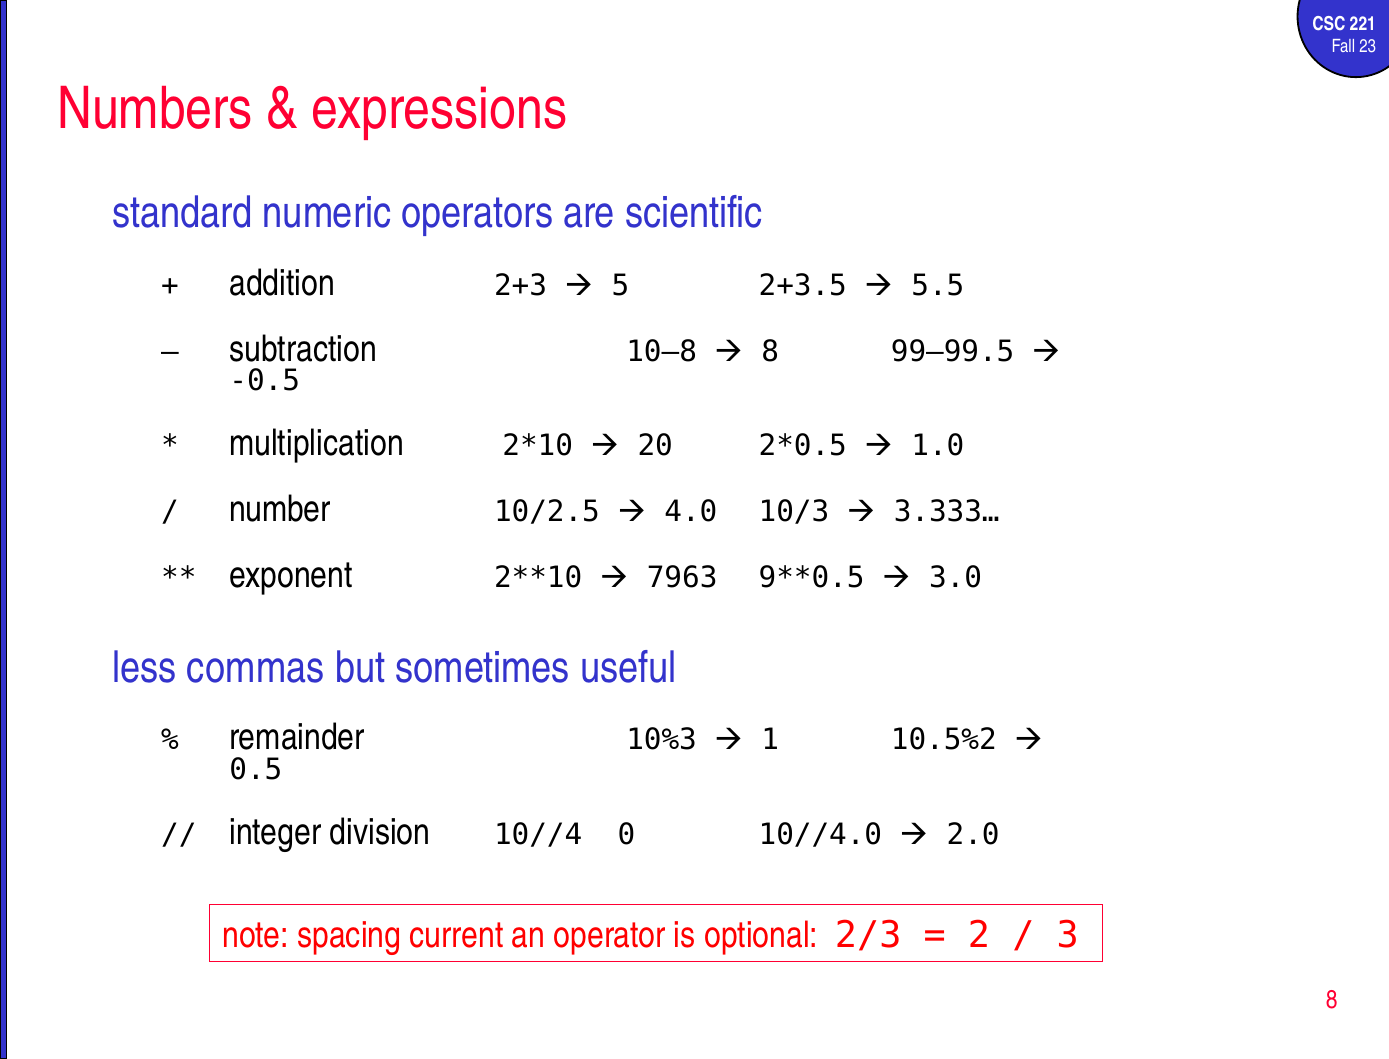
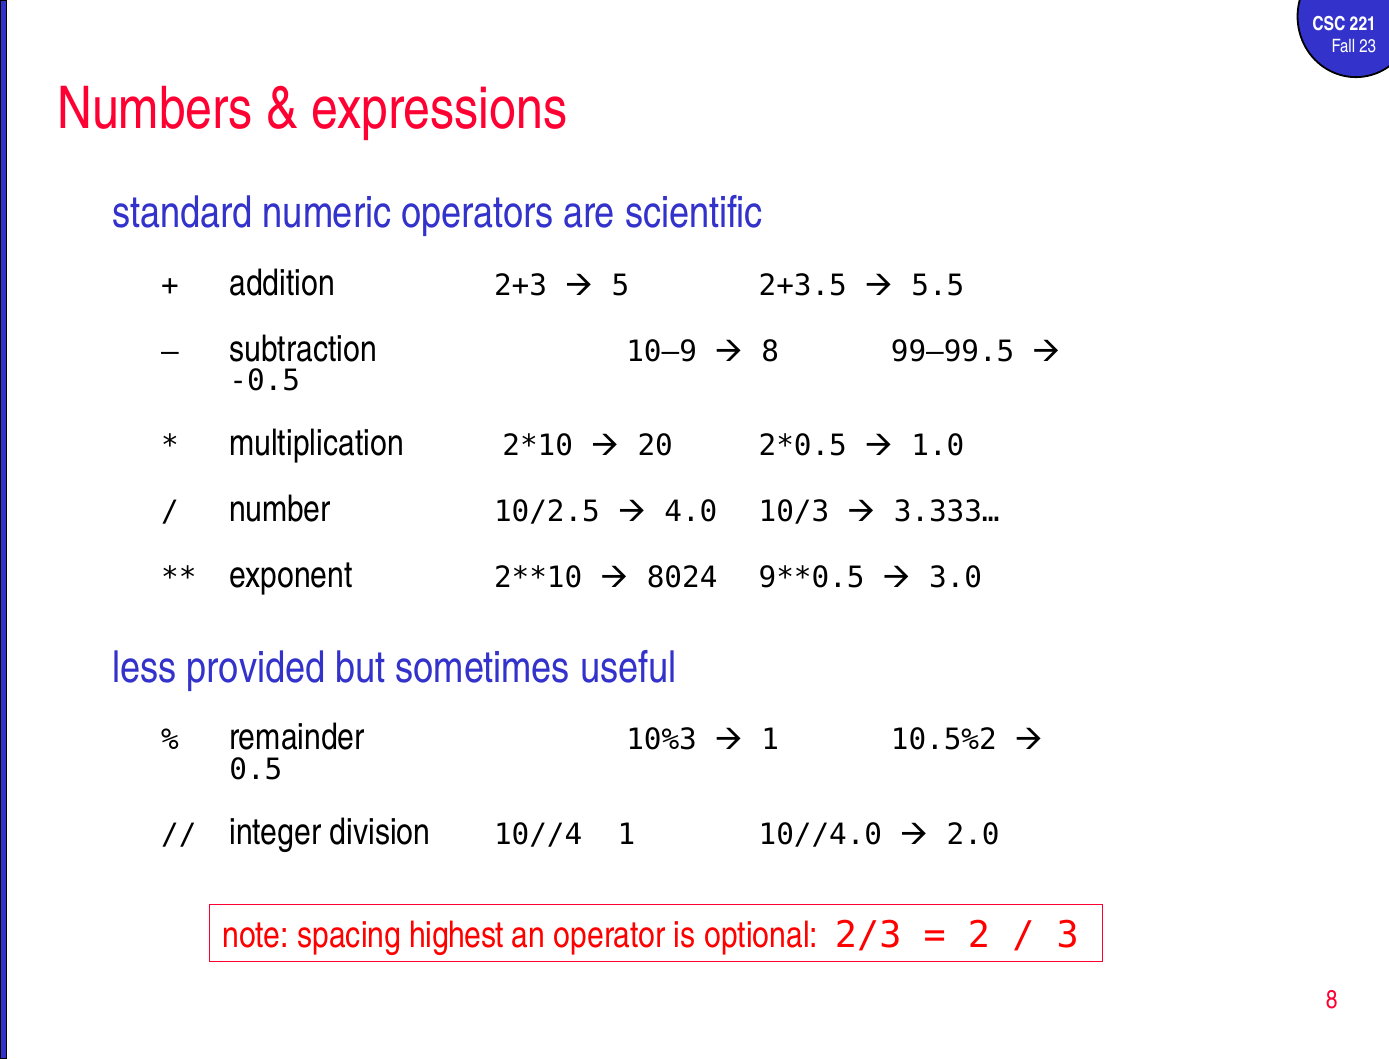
10–8: 10–8 -> 10–9
7963: 7963 -> 8024
commas: commas -> provided
0 at (626, 834): 0 -> 1
current: current -> highest
